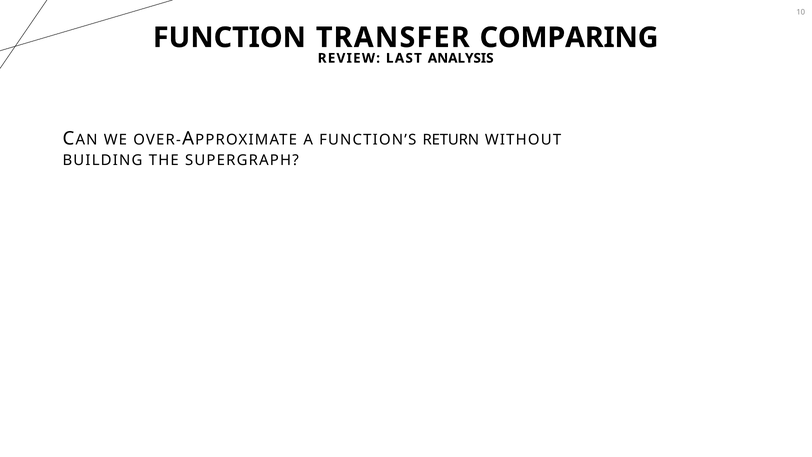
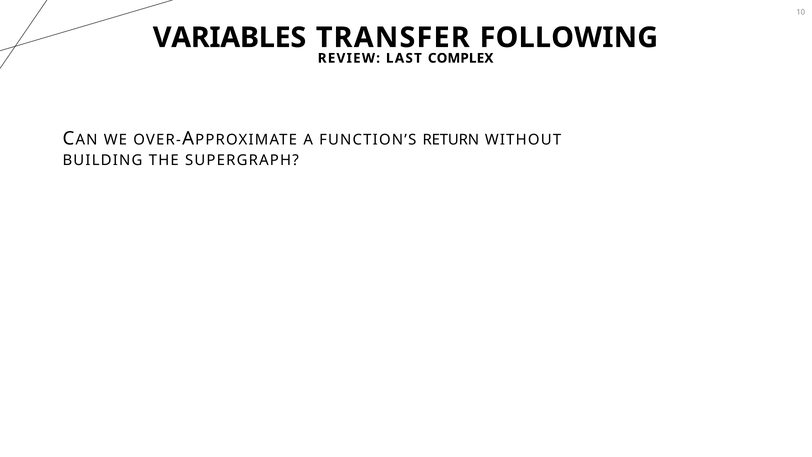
FUNCTION: FUNCTION -> VARIABLES
COMPARING: COMPARING -> FOLLOWING
ANALYSIS: ANALYSIS -> COMPLEX
